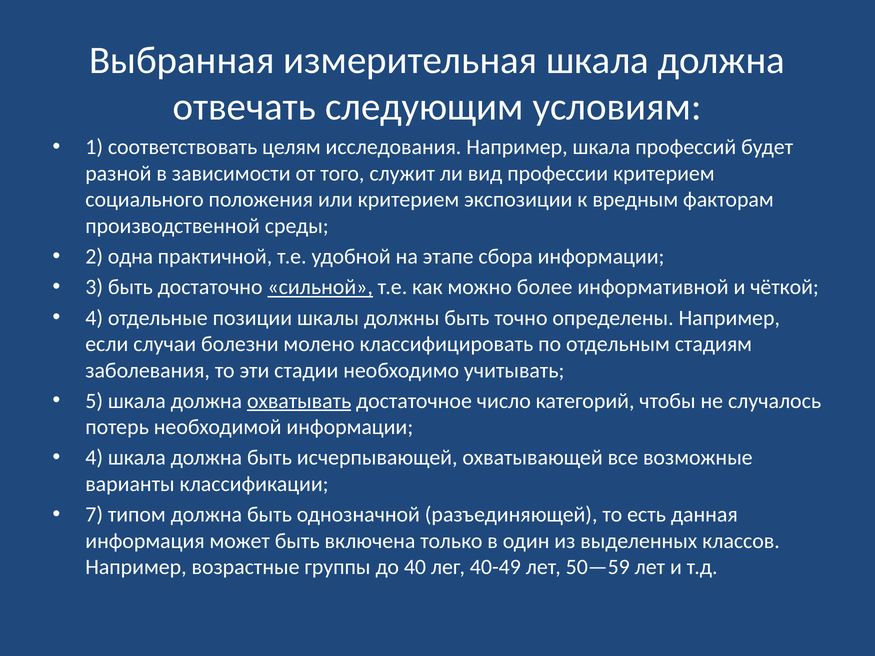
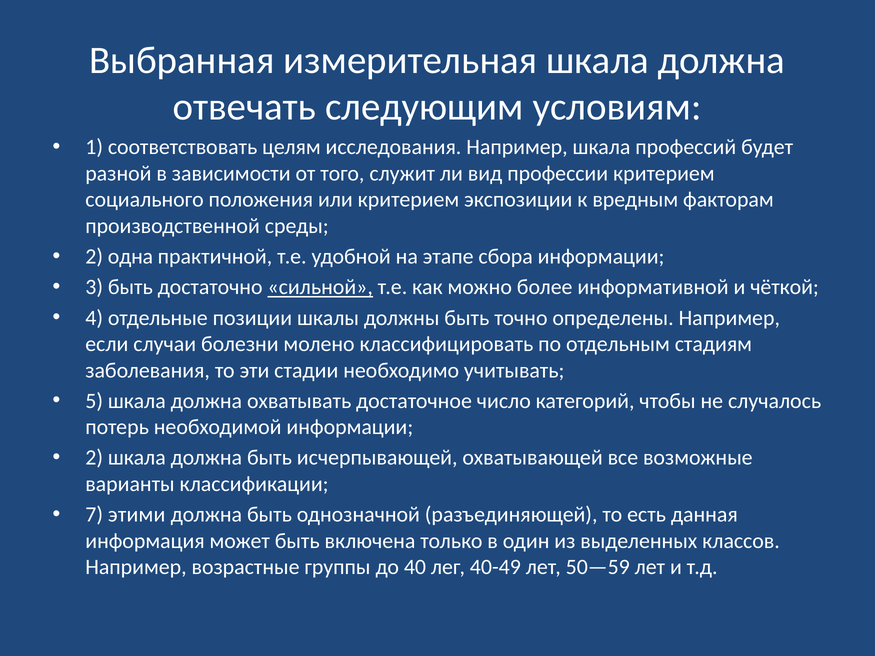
охватывать underline: present -> none
4 at (94, 458): 4 -> 2
типом: типом -> этими
